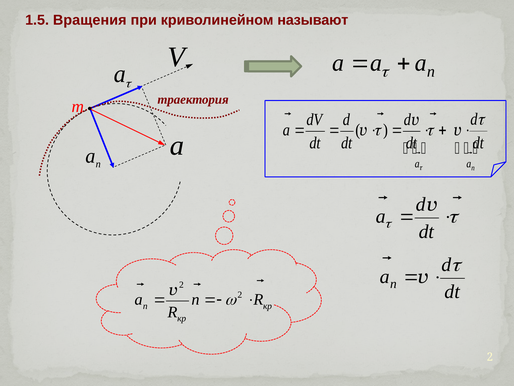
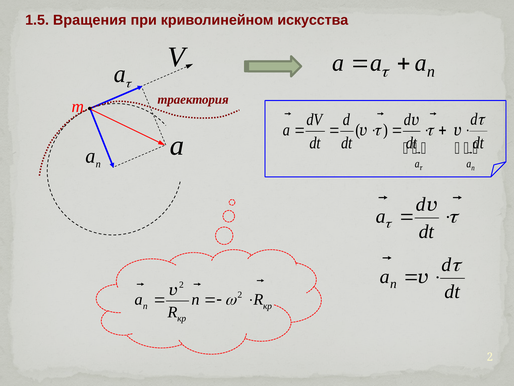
называют: называют -> искусства
